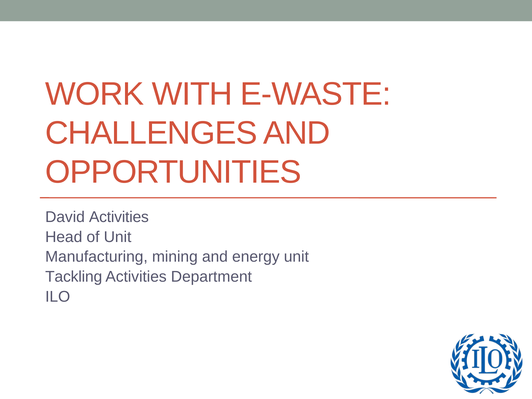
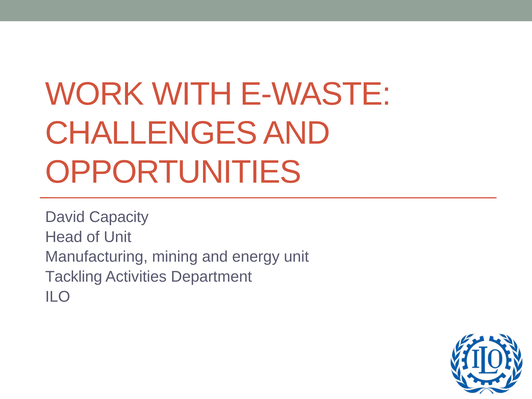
David Activities: Activities -> Capacity
